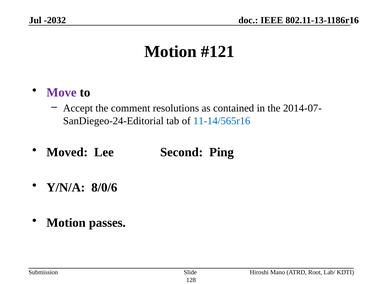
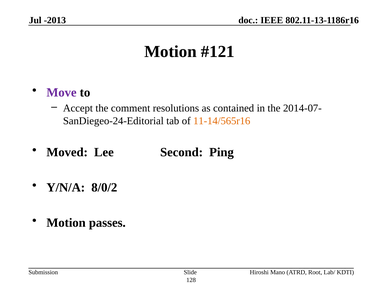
-2032: -2032 -> -2013
11-14/565r16 colour: blue -> orange
8/0/6: 8/0/6 -> 8/0/2
